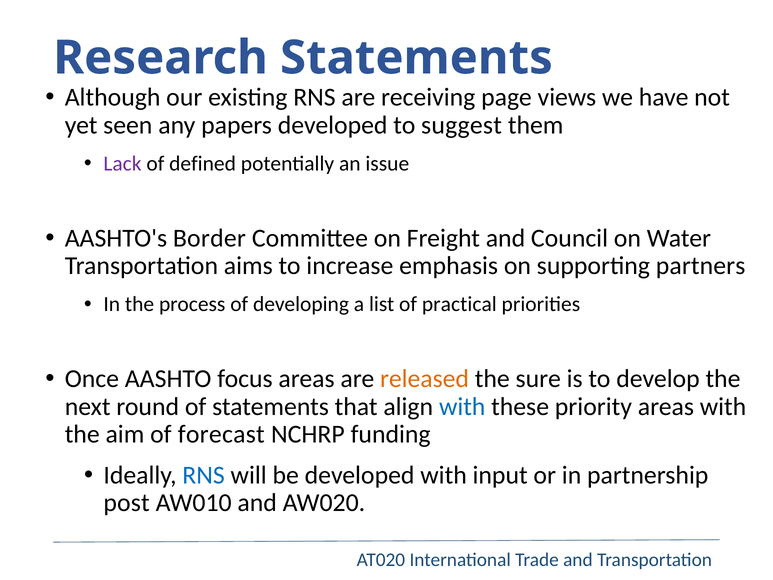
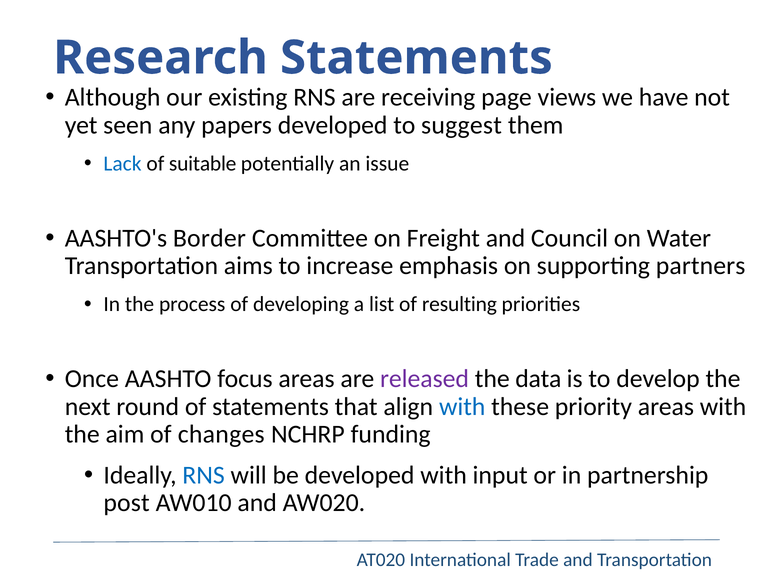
Lack colour: purple -> blue
defined: defined -> suitable
practical: practical -> resulting
released colour: orange -> purple
sure: sure -> data
forecast: forecast -> changes
